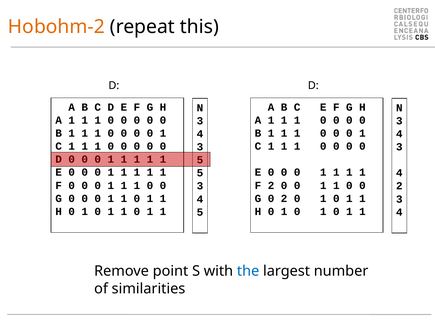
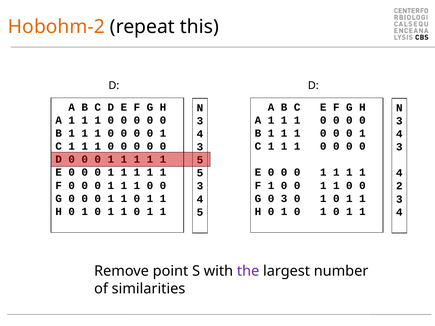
F 2: 2 -> 1
0 2: 2 -> 3
the colour: blue -> purple
